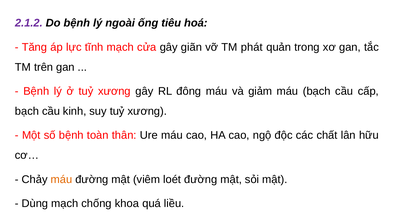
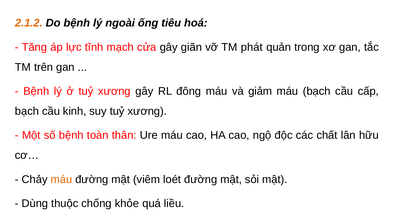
2.1.2 colour: purple -> orange
Dùng mạch: mạch -> thuộc
khoa: khoa -> khỏe
